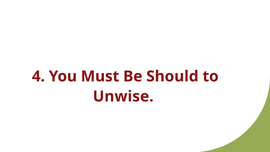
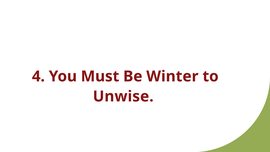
Should: Should -> Winter
